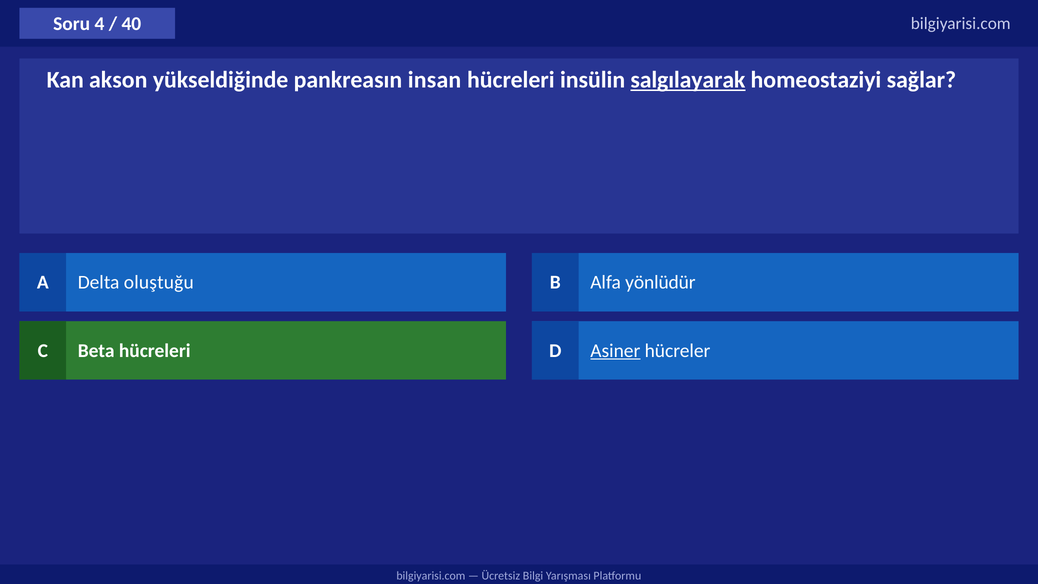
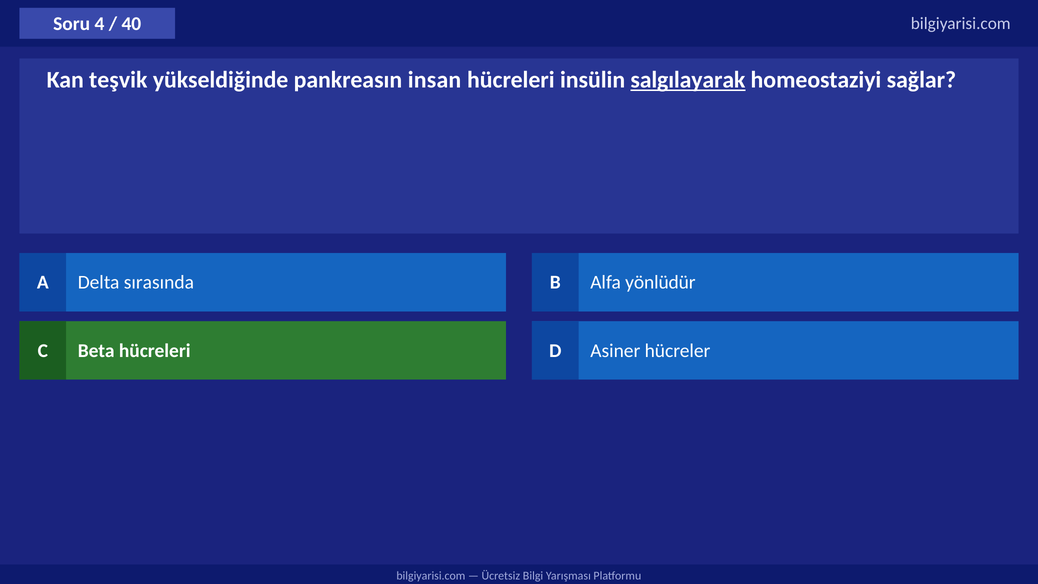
akson: akson -> teşvik
oluştuğu: oluştuğu -> sırasında
Asiner underline: present -> none
